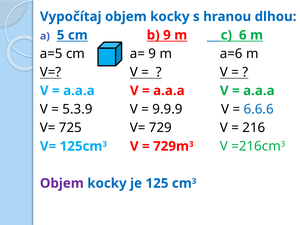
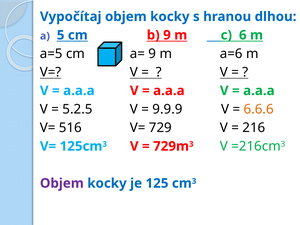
5.3.9: 5.3.9 -> 5.2.5
6.6.6 colour: blue -> orange
725: 725 -> 516
